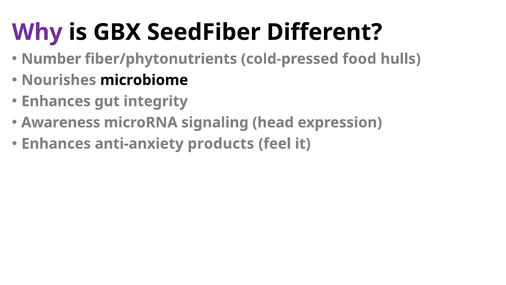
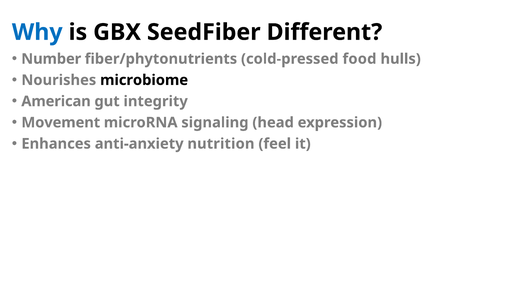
Why colour: purple -> blue
Enhances at (56, 101): Enhances -> American
Awareness: Awareness -> Movement
products: products -> nutrition
